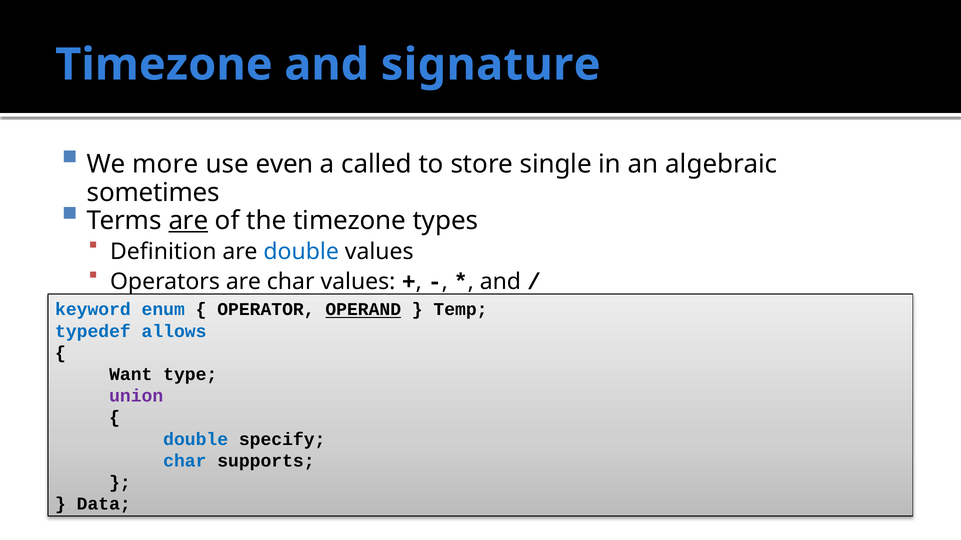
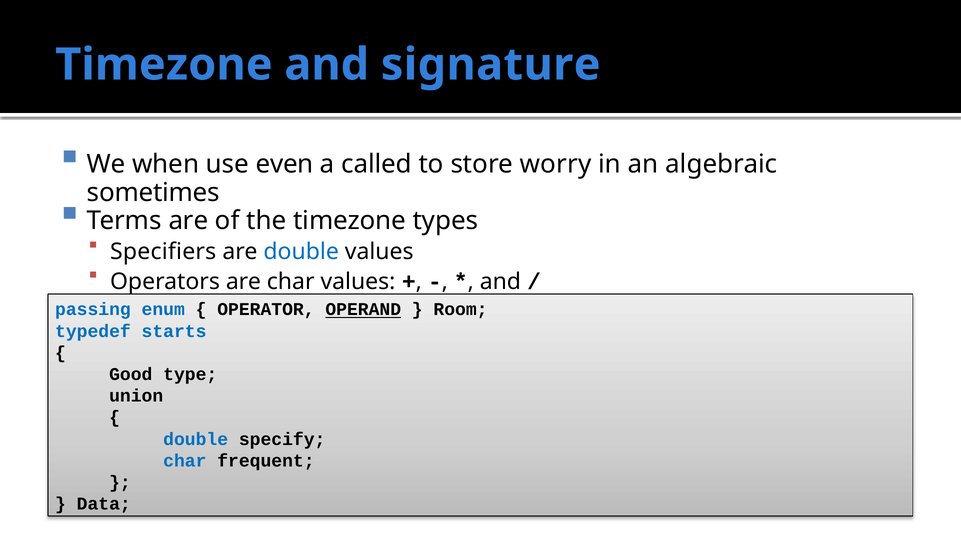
more: more -> when
single: single -> worry
are at (188, 221) underline: present -> none
Definition: Definition -> Specifiers
keyword: keyword -> passing
Temp: Temp -> Room
allows: allows -> starts
Want: Want -> Good
union colour: purple -> black
supports: supports -> frequent
